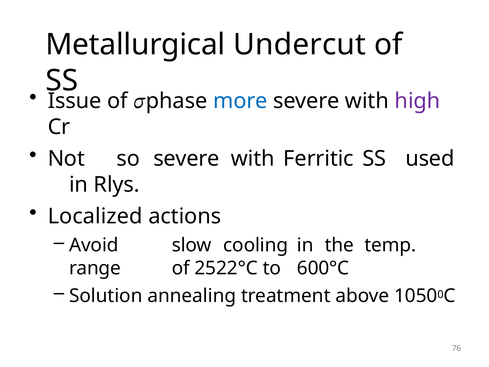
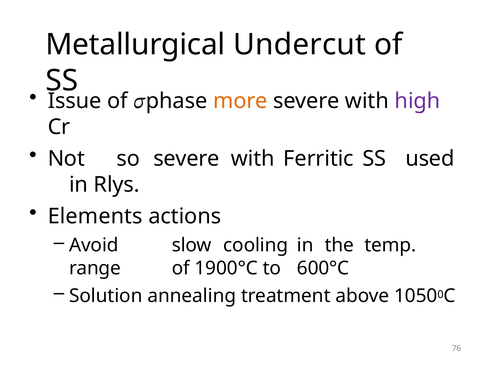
more colour: blue -> orange
Localized: Localized -> Elements
2522°C: 2522°C -> 1900°C
